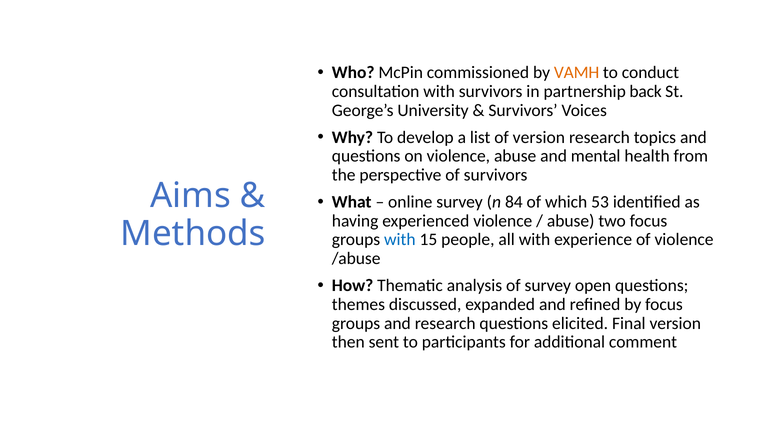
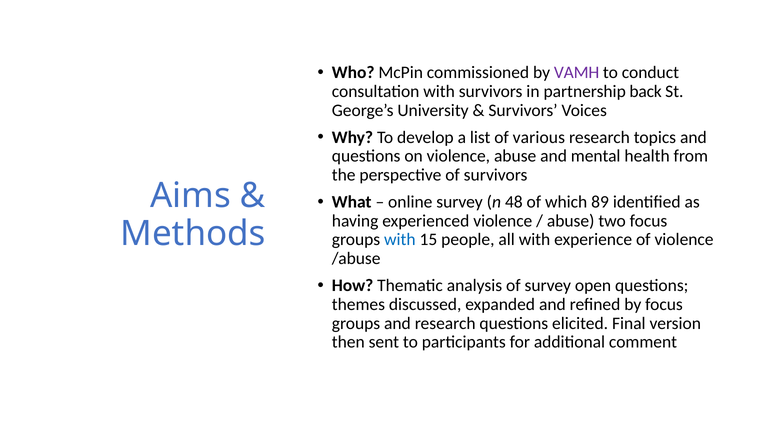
VAMH colour: orange -> purple
of version: version -> various
84: 84 -> 48
53: 53 -> 89
